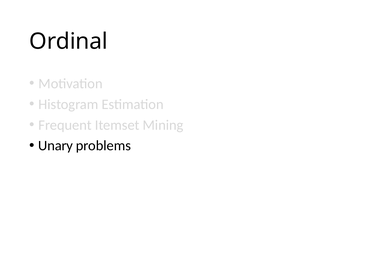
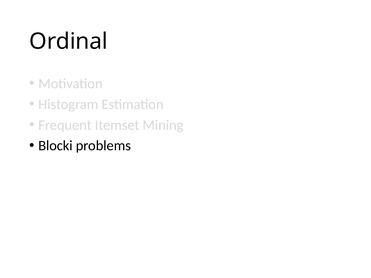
Unary: Unary -> Blocki
